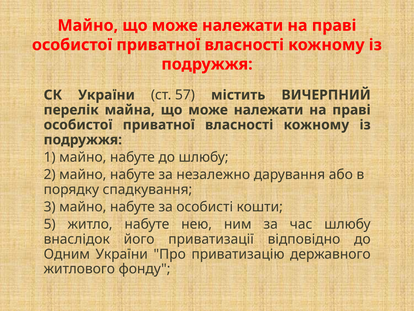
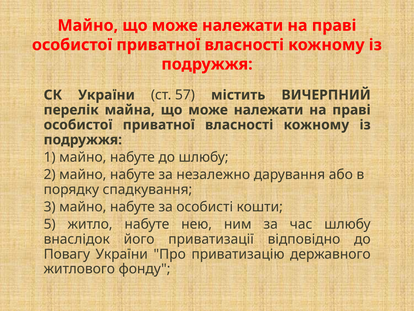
Одним: Одним -> Повагу
